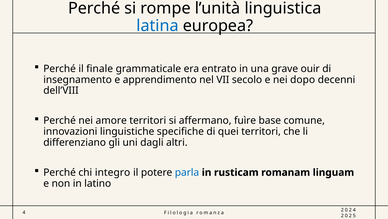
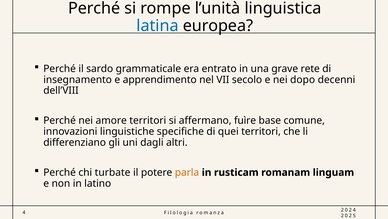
finale: finale -> sardo
ouir: ouir -> rete
integro: integro -> turbate
parla colour: blue -> orange
